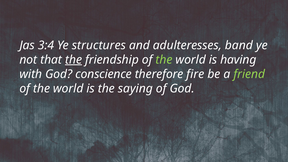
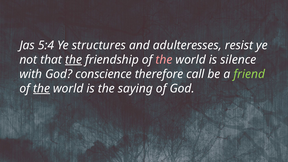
3:4: 3:4 -> 5:4
band: band -> resist
the at (164, 60) colour: light green -> pink
having: having -> silence
fire: fire -> call
the at (42, 88) underline: none -> present
